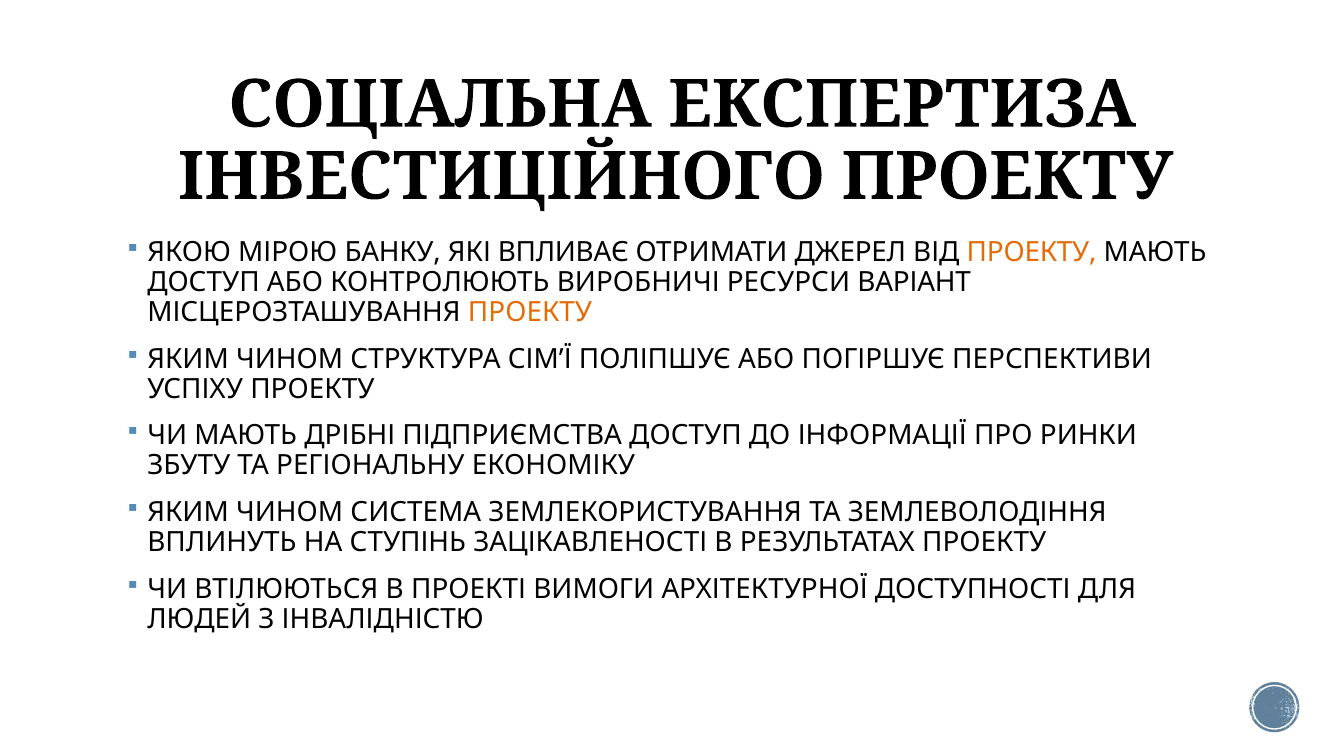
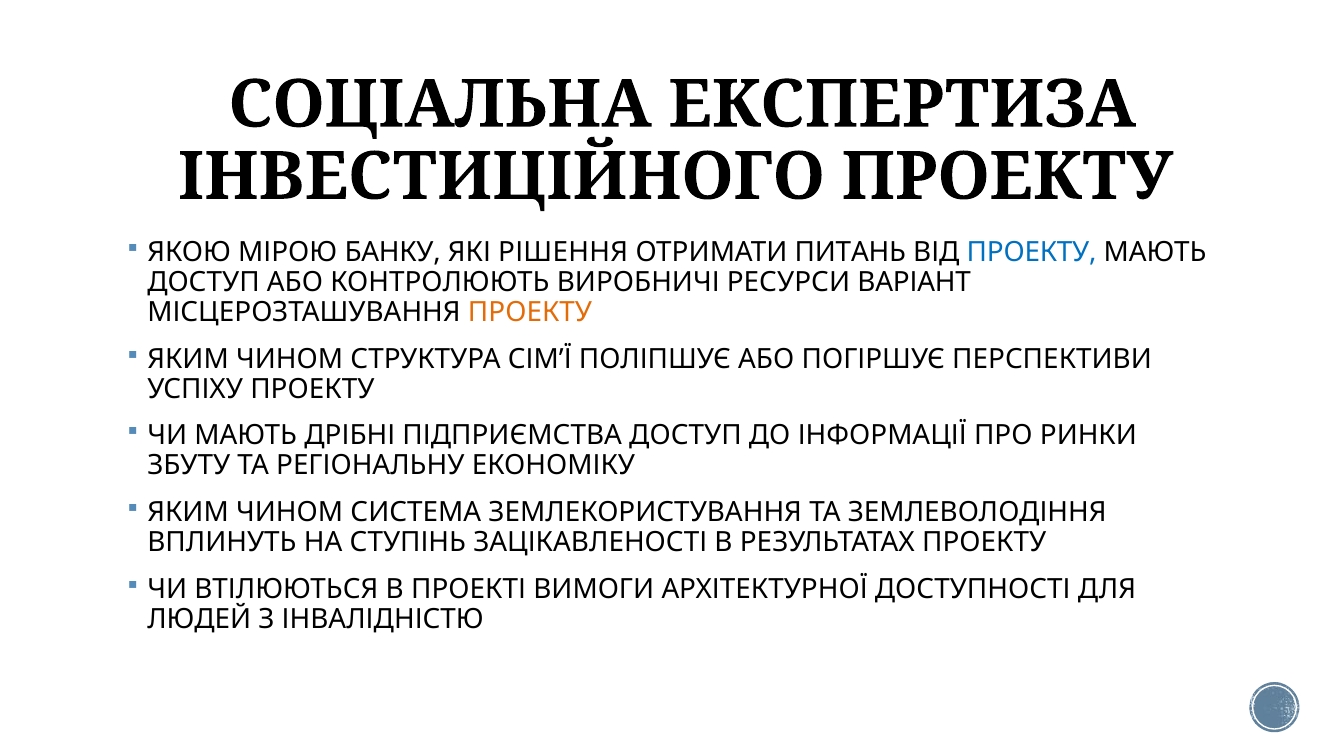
ВПЛИВАЄ: ВПЛИВАЄ -> РІШЕННЯ
ДЖЕРЕЛ: ДЖЕРЕЛ -> ПИТАНЬ
ПРОЕКТУ at (1032, 252) colour: orange -> blue
